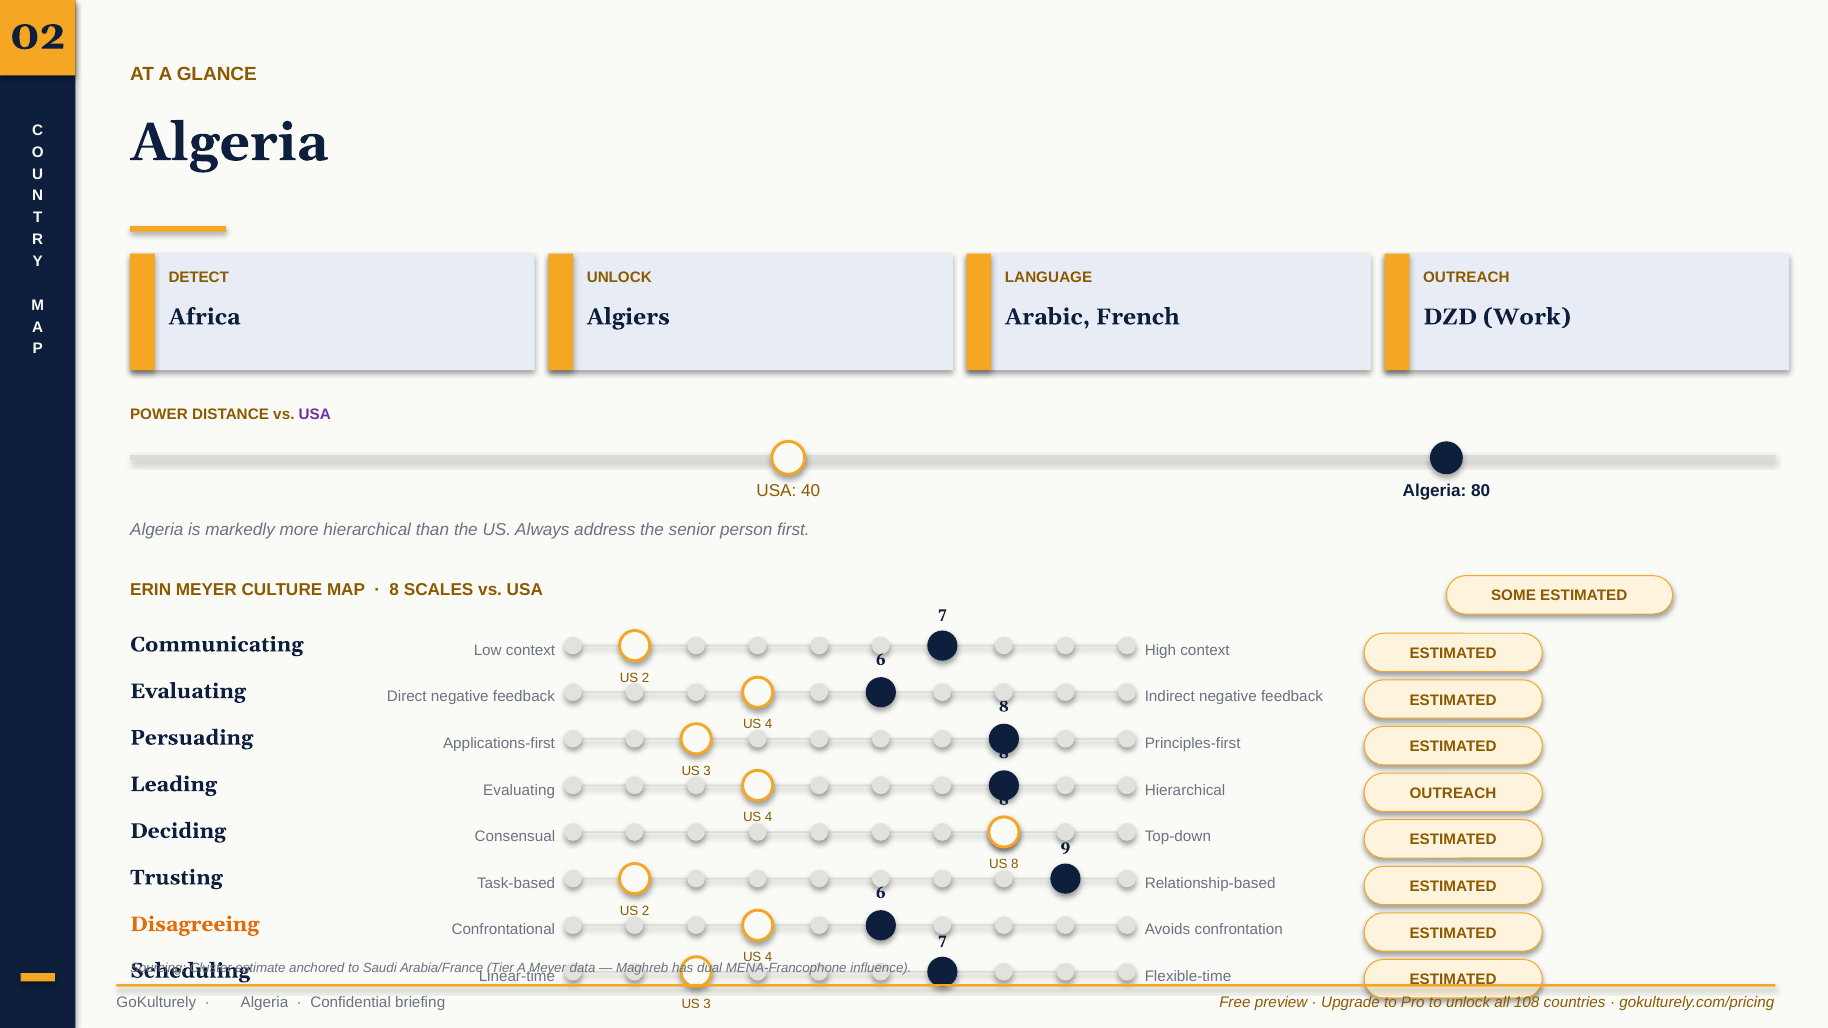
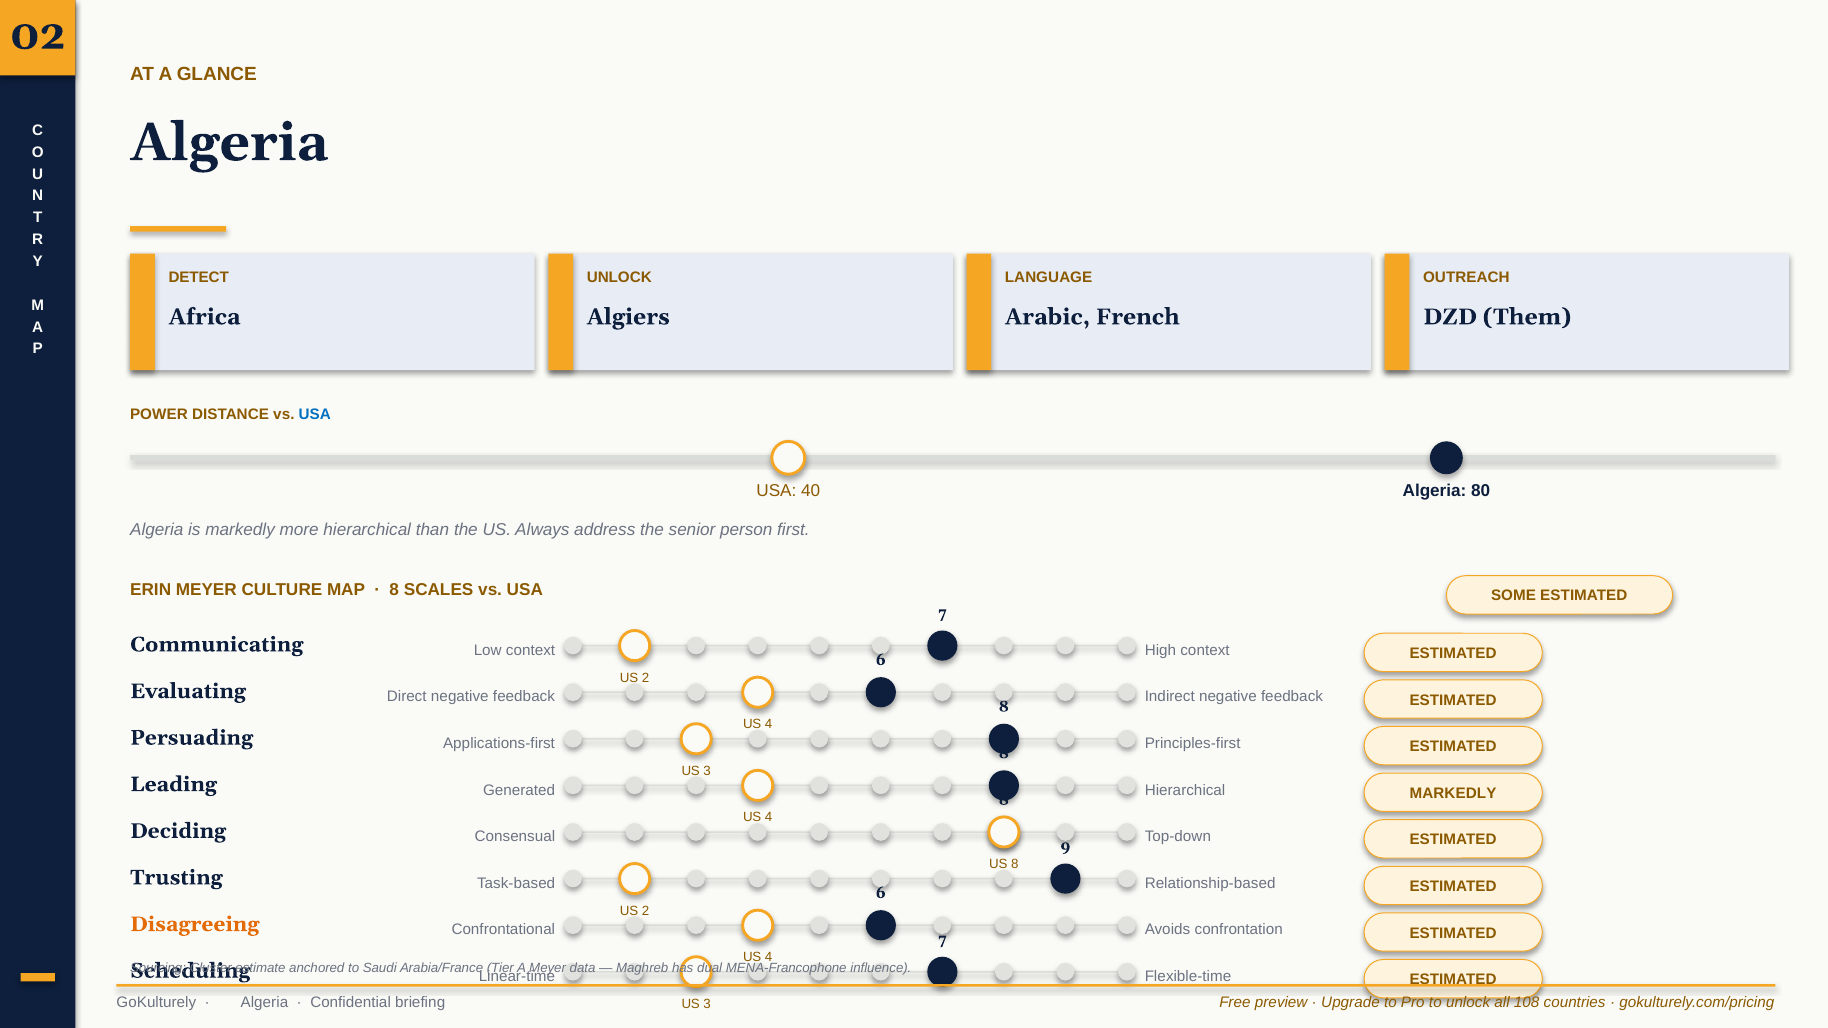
Work: Work -> Them
USA at (315, 415) colour: purple -> blue
Leading Evaluating: Evaluating -> Generated
OUTREACH at (1453, 794): OUTREACH -> MARKEDLY
